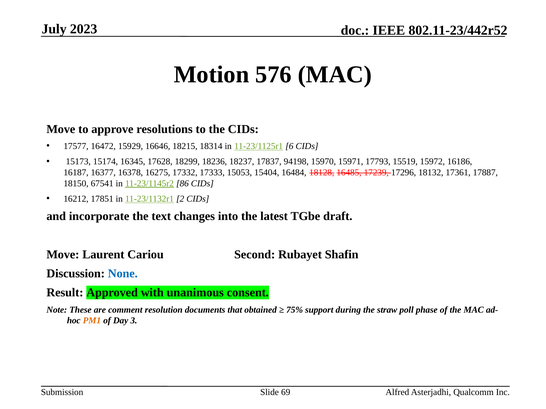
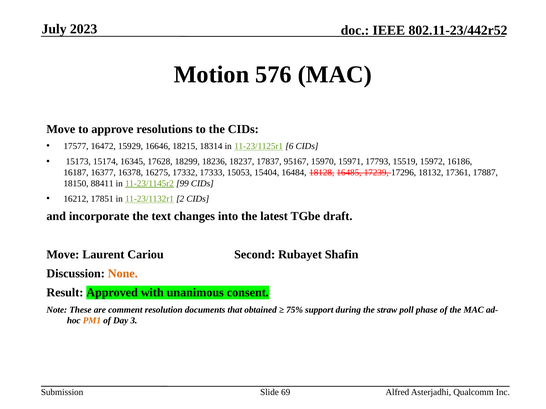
94198: 94198 -> 95167
67541: 67541 -> 88411
86: 86 -> 99
None colour: blue -> orange
